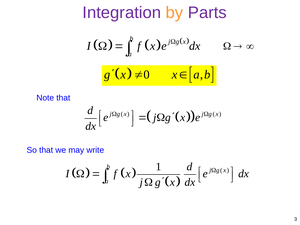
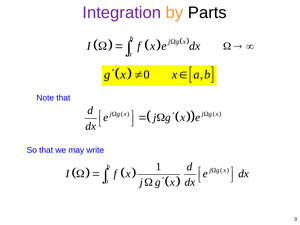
Parts colour: purple -> black
